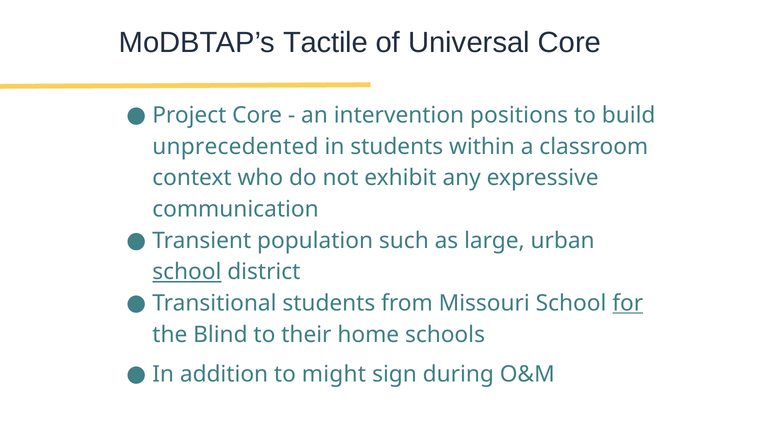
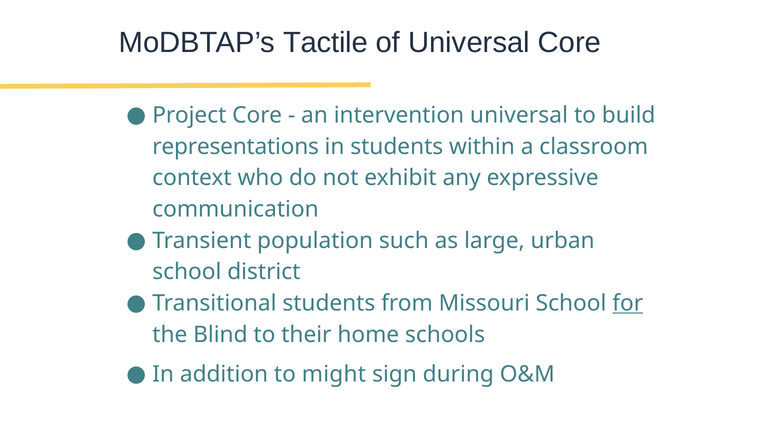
intervention positions: positions -> universal
unprecedented: unprecedented -> representations
school at (187, 272) underline: present -> none
